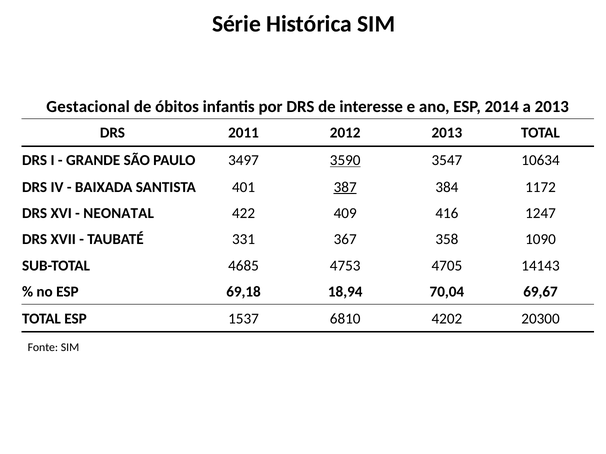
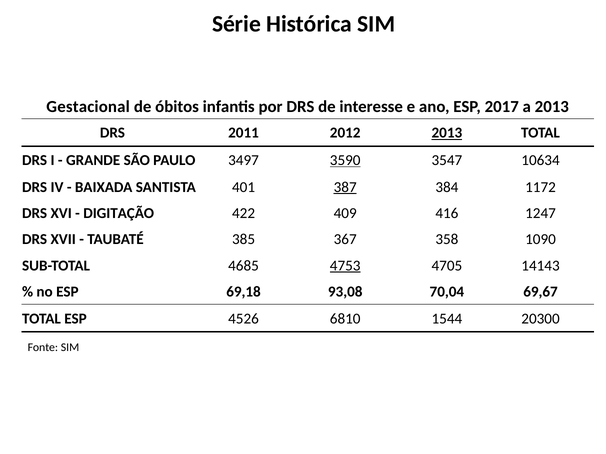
2014: 2014 -> 2017
2013 at (447, 133) underline: none -> present
NEONATAL: NEONATAL -> DIGITAÇÃO
331: 331 -> 385
4753 underline: none -> present
18,94: 18,94 -> 93,08
1537: 1537 -> 4526
4202: 4202 -> 1544
